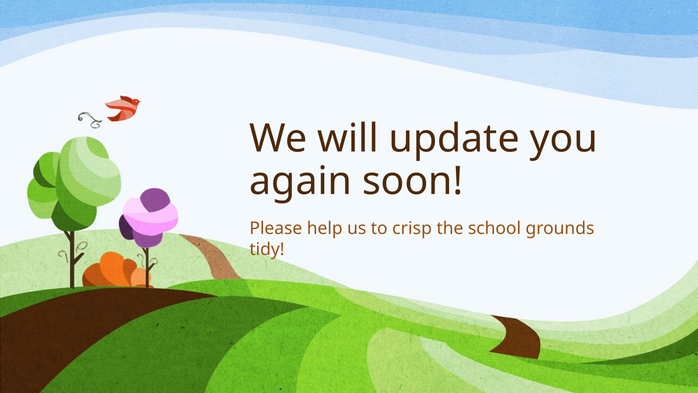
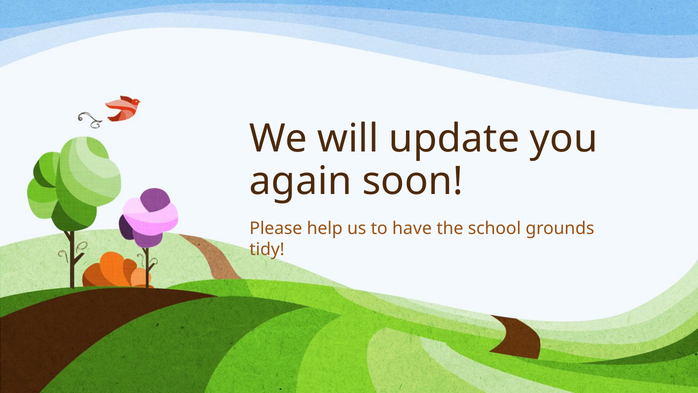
crisp: crisp -> have
